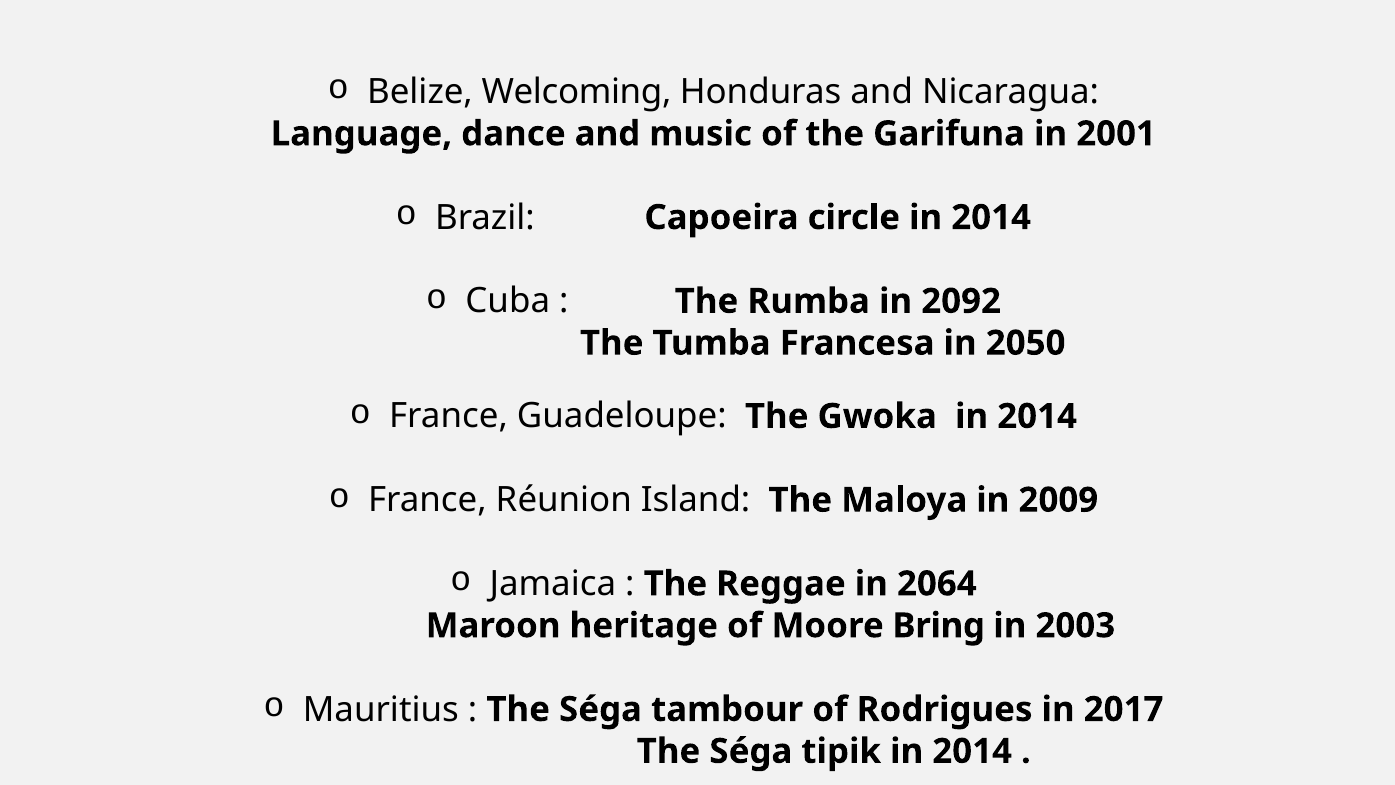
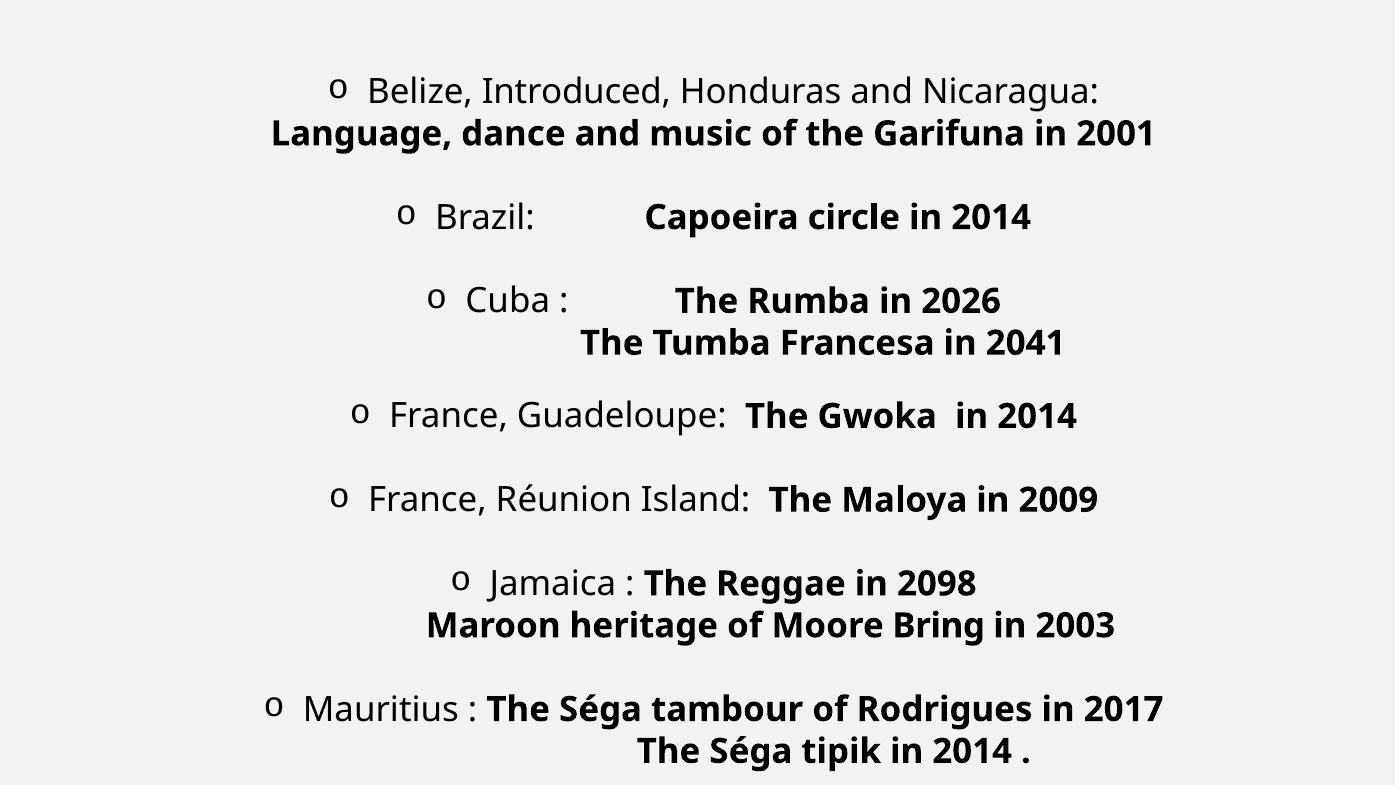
Welcoming: Welcoming -> Introduced
2092: 2092 -> 2026
2050: 2050 -> 2041
2064: 2064 -> 2098
